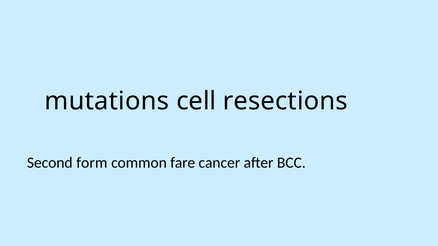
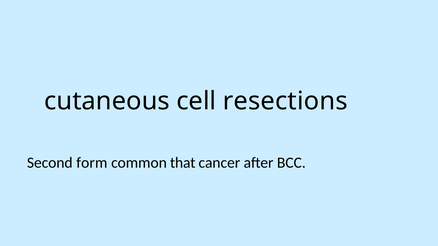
mutations: mutations -> cutaneous
fare: fare -> that
